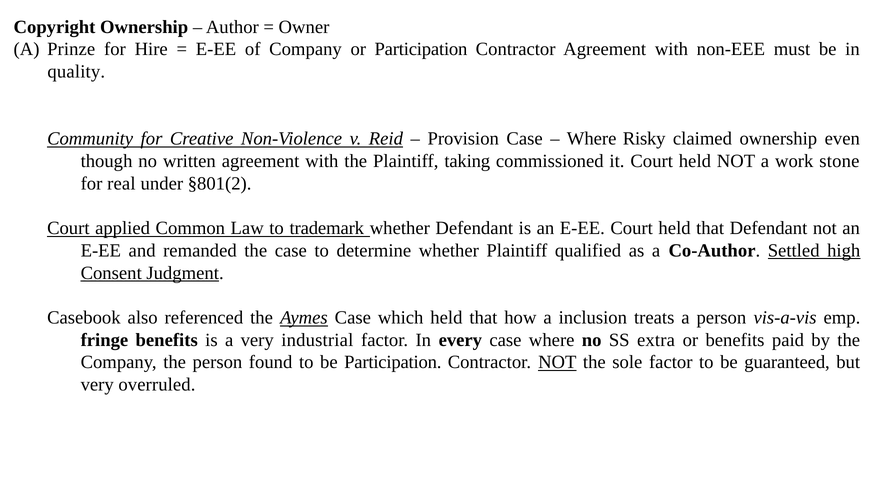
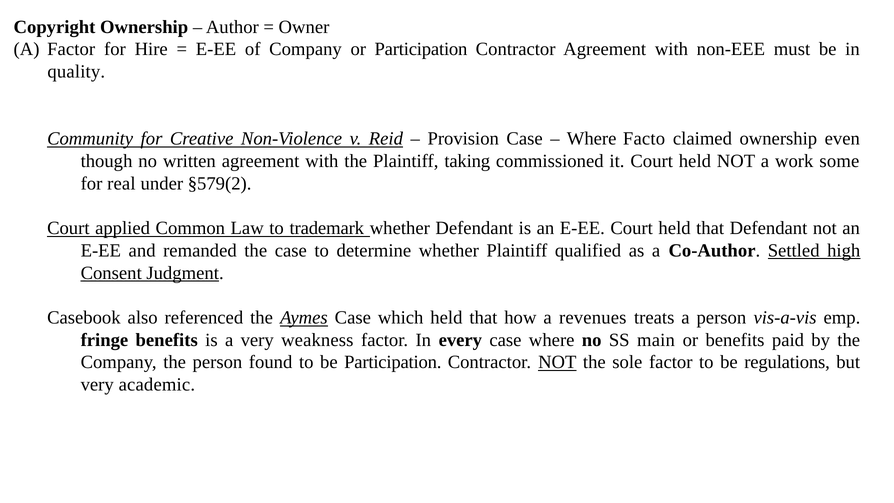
A Prinze: Prinze -> Factor
Risky: Risky -> Facto
stone: stone -> some
§801(2: §801(2 -> §579(2
inclusion: inclusion -> revenues
industrial: industrial -> weakness
extra: extra -> main
guaranteed: guaranteed -> regulations
overruled: overruled -> academic
